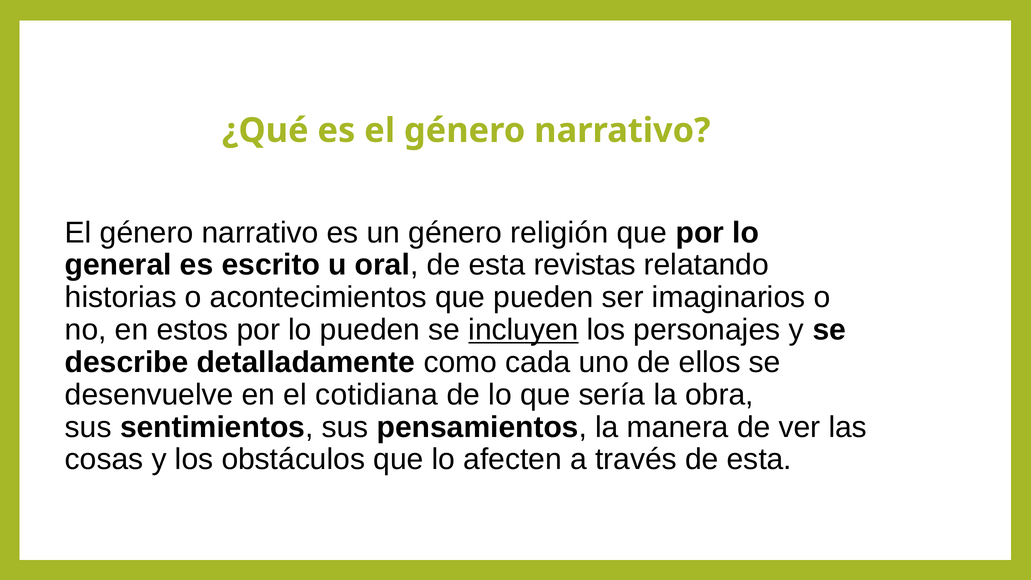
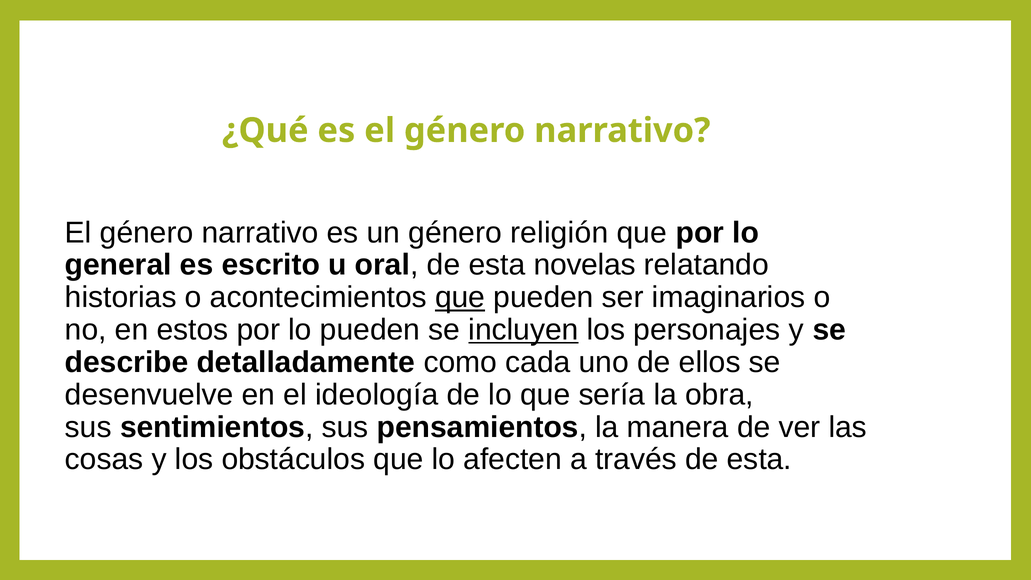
revistas: revistas -> novelas
que at (460, 297) underline: none -> present
cotidiana: cotidiana -> ideología
